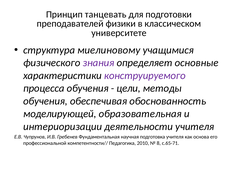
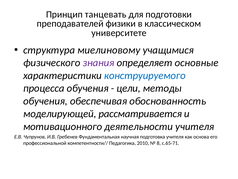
конструируемого colour: purple -> blue
образовательная: образовательная -> рассматривается
интериоризации: интериоризации -> мотивационного
